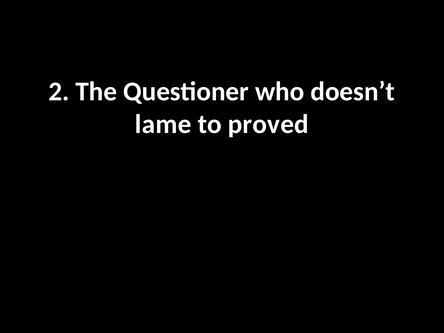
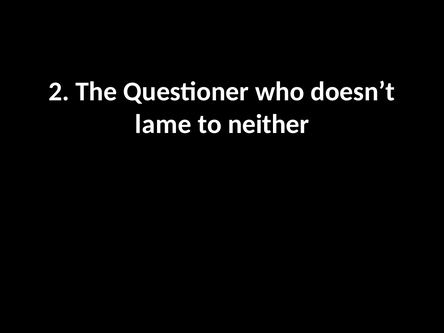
proved: proved -> neither
